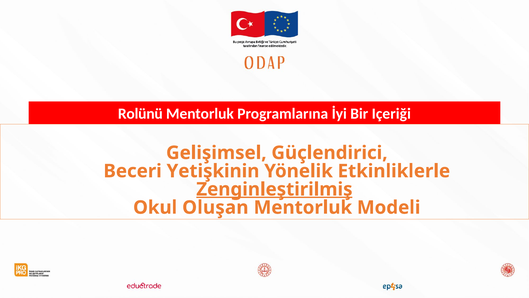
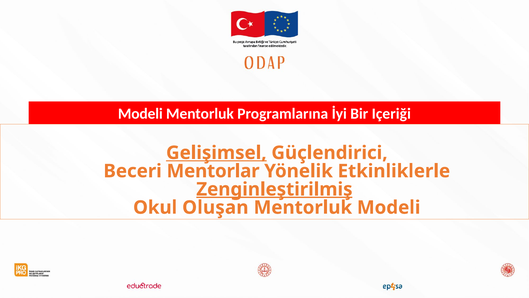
Rolünü at (140, 114): Rolünü -> Modeli
Gelişimsel underline: none -> present
Yetişkinin: Yetişkinin -> Mentorlar
